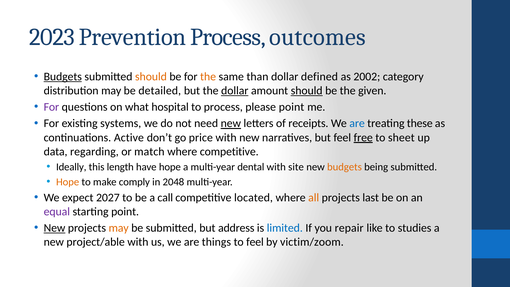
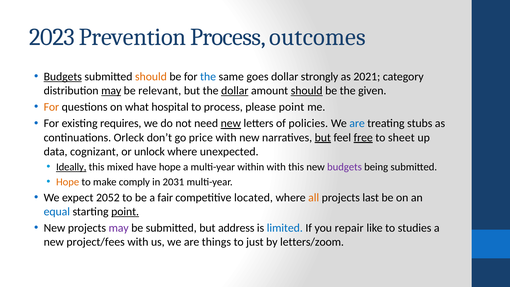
the at (208, 77) colour: orange -> blue
than: than -> goes
defined: defined -> strongly
2002: 2002 -> 2021
may at (111, 91) underline: none -> present
detailed: detailed -> relevant
For at (51, 107) colour: purple -> orange
systems: systems -> requires
receipts: receipts -> policies
these: these -> stubs
Active: Active -> Orleck
but at (323, 137) underline: none -> present
regarding: regarding -> cognizant
match: match -> unlock
where competitive: competitive -> unexpected
Ideally underline: none -> present
length: length -> mixed
dental: dental -> within
with site: site -> this
budgets at (345, 167) colour: orange -> purple
2048: 2048 -> 2031
2027: 2027 -> 2052
call: call -> fair
equal colour: purple -> blue
point at (125, 212) underline: none -> present
New at (54, 228) underline: present -> none
may at (119, 228) colour: orange -> purple
project/able: project/able -> project/fees
to feel: feel -> just
victim/zoom: victim/zoom -> letters/zoom
